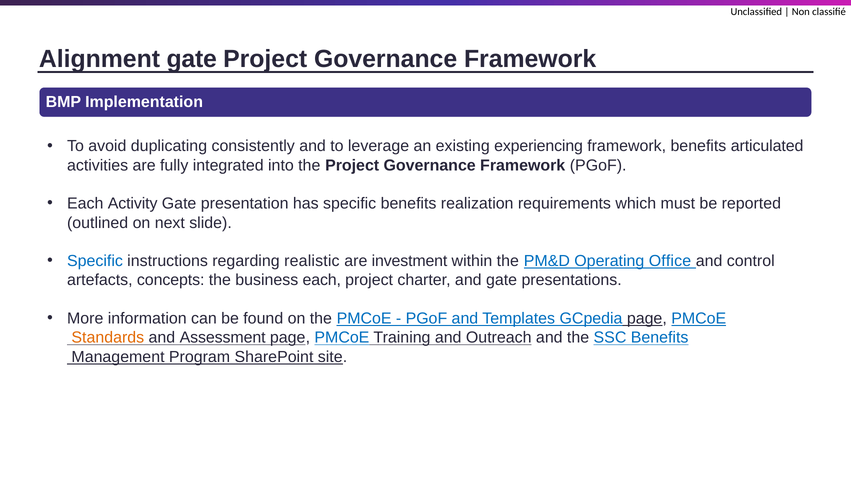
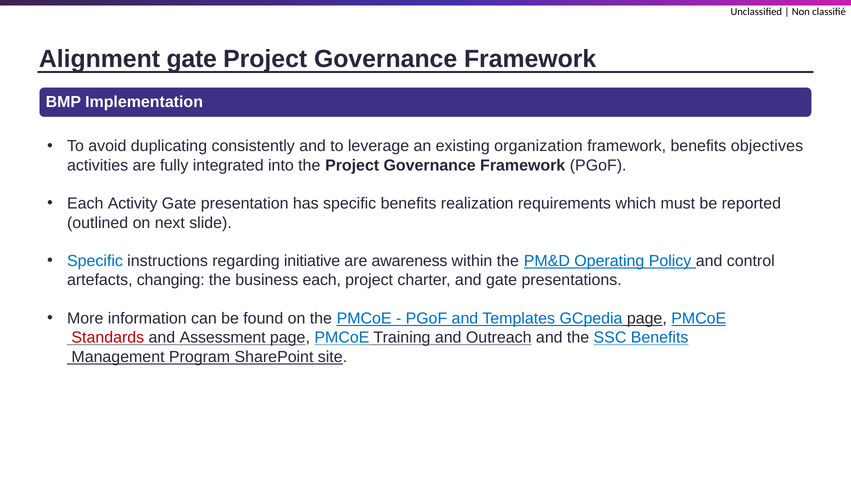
experiencing: experiencing -> organization
articulated: articulated -> objectives
realistic: realistic -> initiative
investment: investment -> awareness
Office: Office -> Policy
concepts: concepts -> changing
Standards colour: orange -> red
